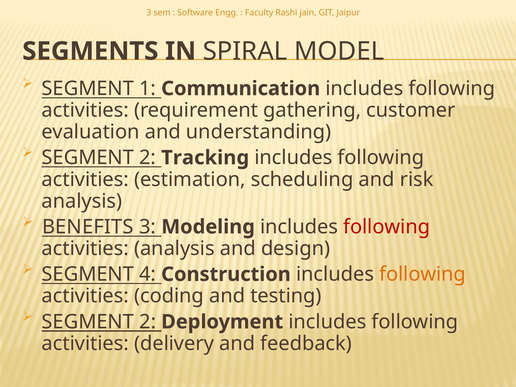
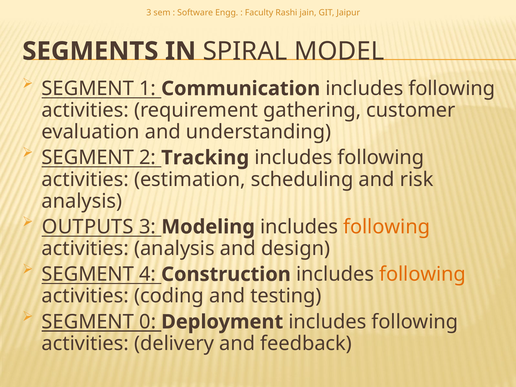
BENEFITS: BENEFITS -> OUTPUTS
following at (387, 227) colour: red -> orange
2 at (148, 322): 2 -> 0
